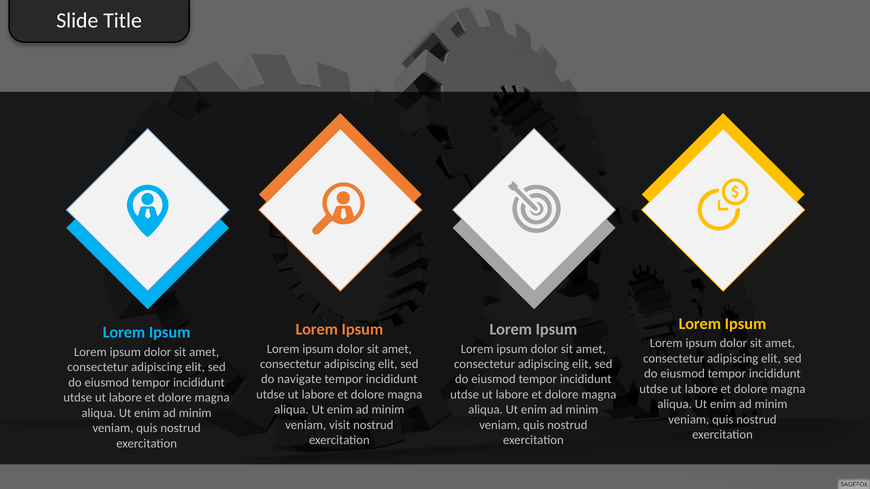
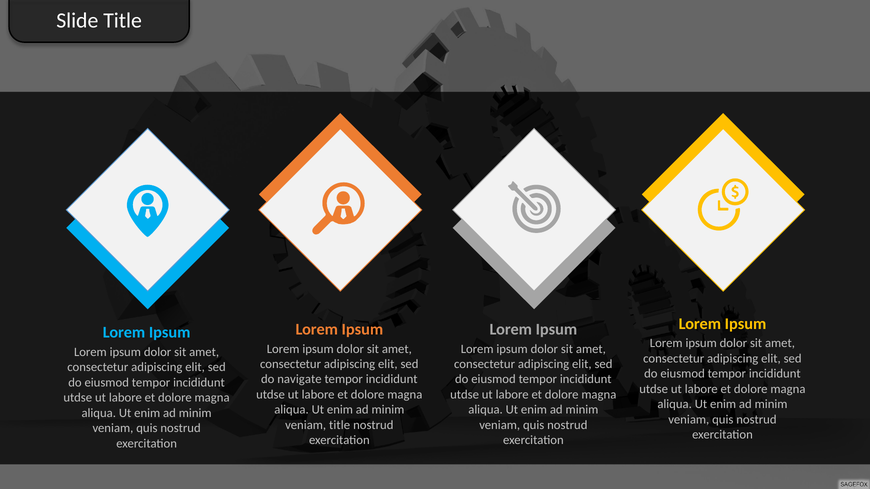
veniam visit: visit -> title
